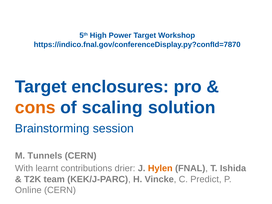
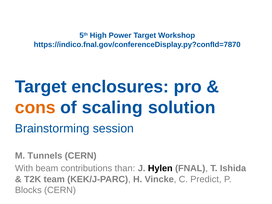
learnt: learnt -> beam
drier: drier -> than
Hylen colour: orange -> black
Online: Online -> Blocks
